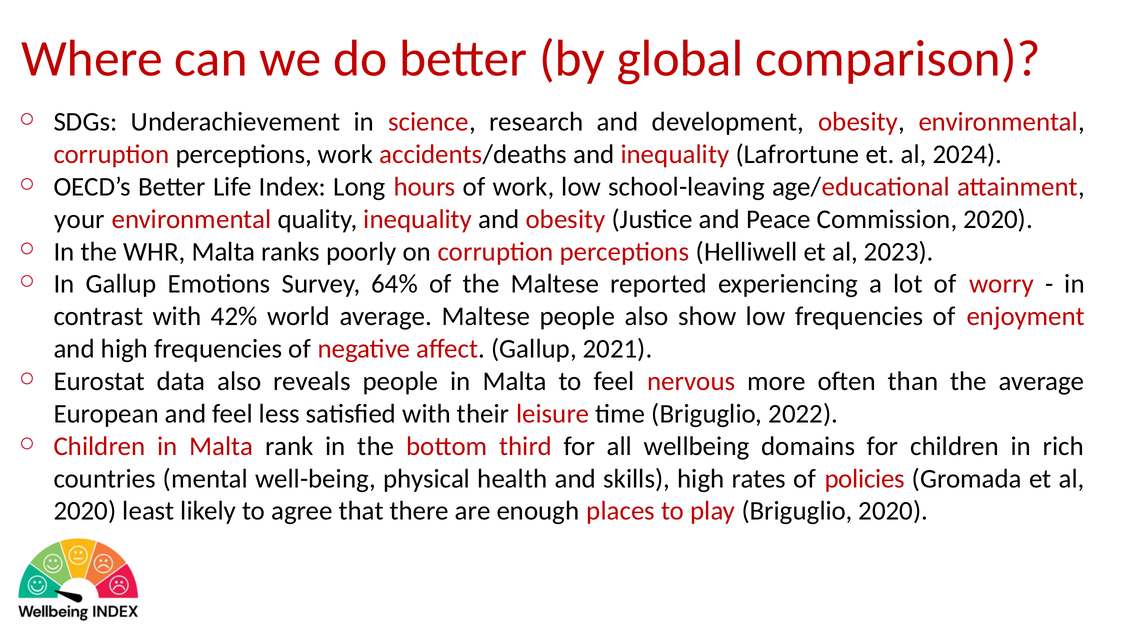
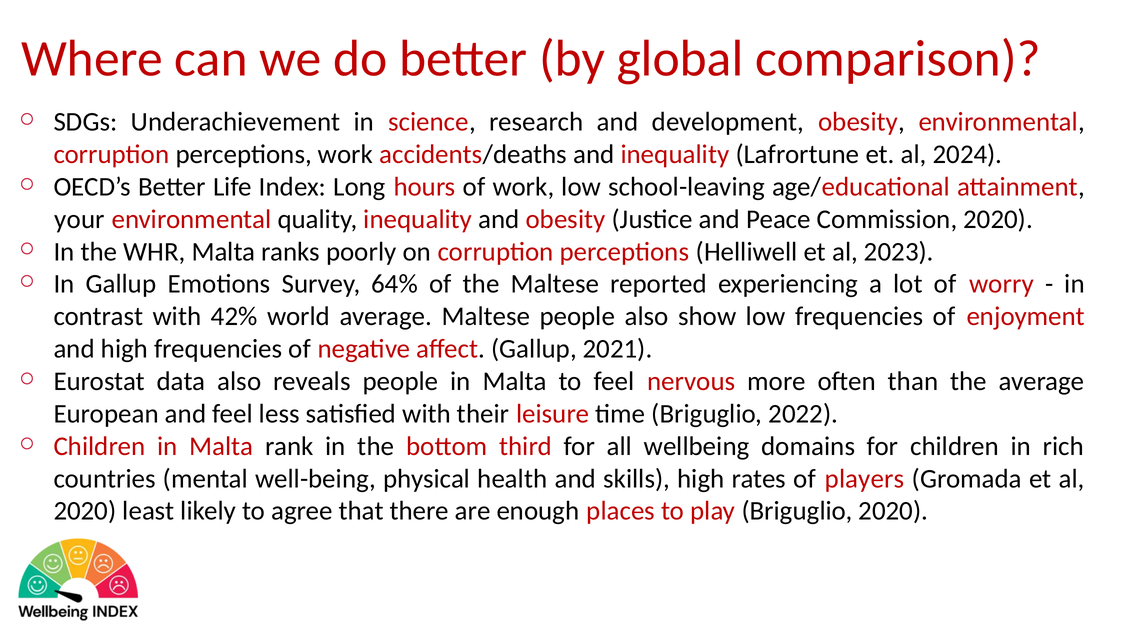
policies: policies -> players
